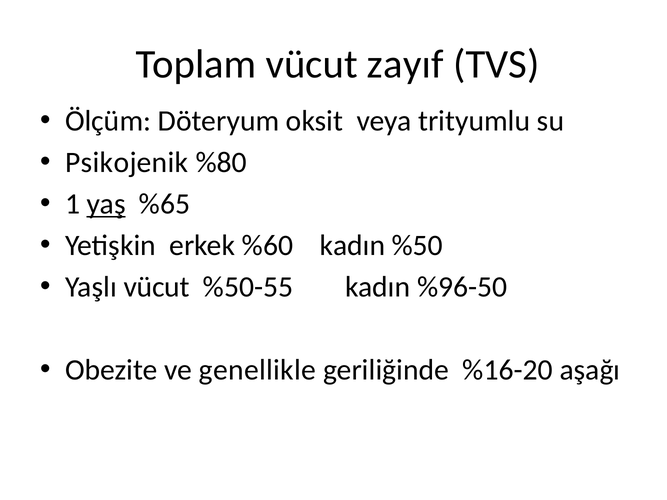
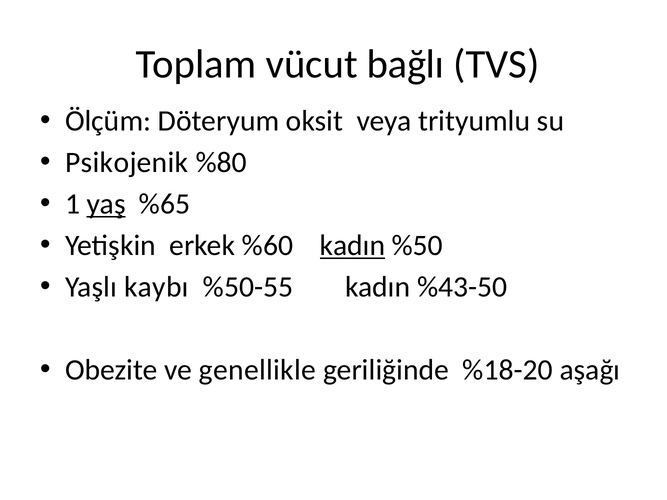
zayıf: zayıf -> bağlı
kadın at (353, 246) underline: none -> present
Yaşlı vücut: vücut -> kaybı
%96-50: %96-50 -> %43-50
%16-20: %16-20 -> %18-20
